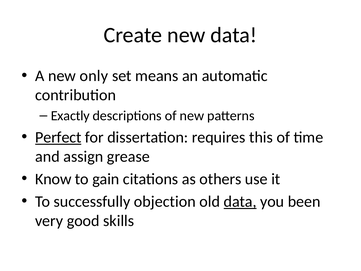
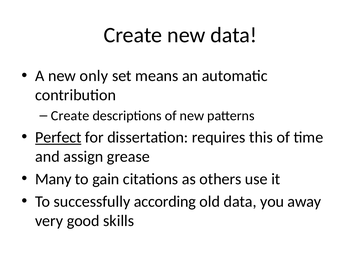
Exactly at (70, 116): Exactly -> Create
Know: Know -> Many
objection: objection -> according
data at (240, 201) underline: present -> none
been: been -> away
